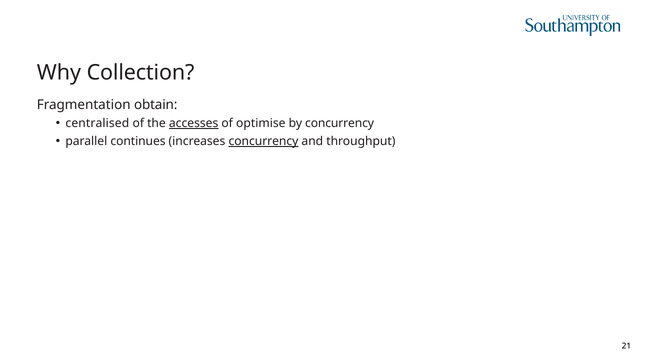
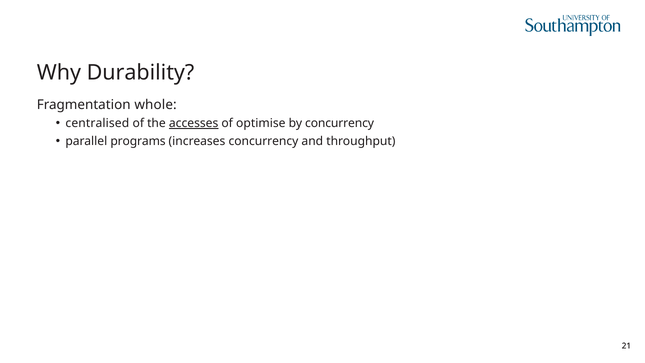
Collection: Collection -> Durability
obtain: obtain -> whole
continues: continues -> programs
concurrency at (263, 141) underline: present -> none
